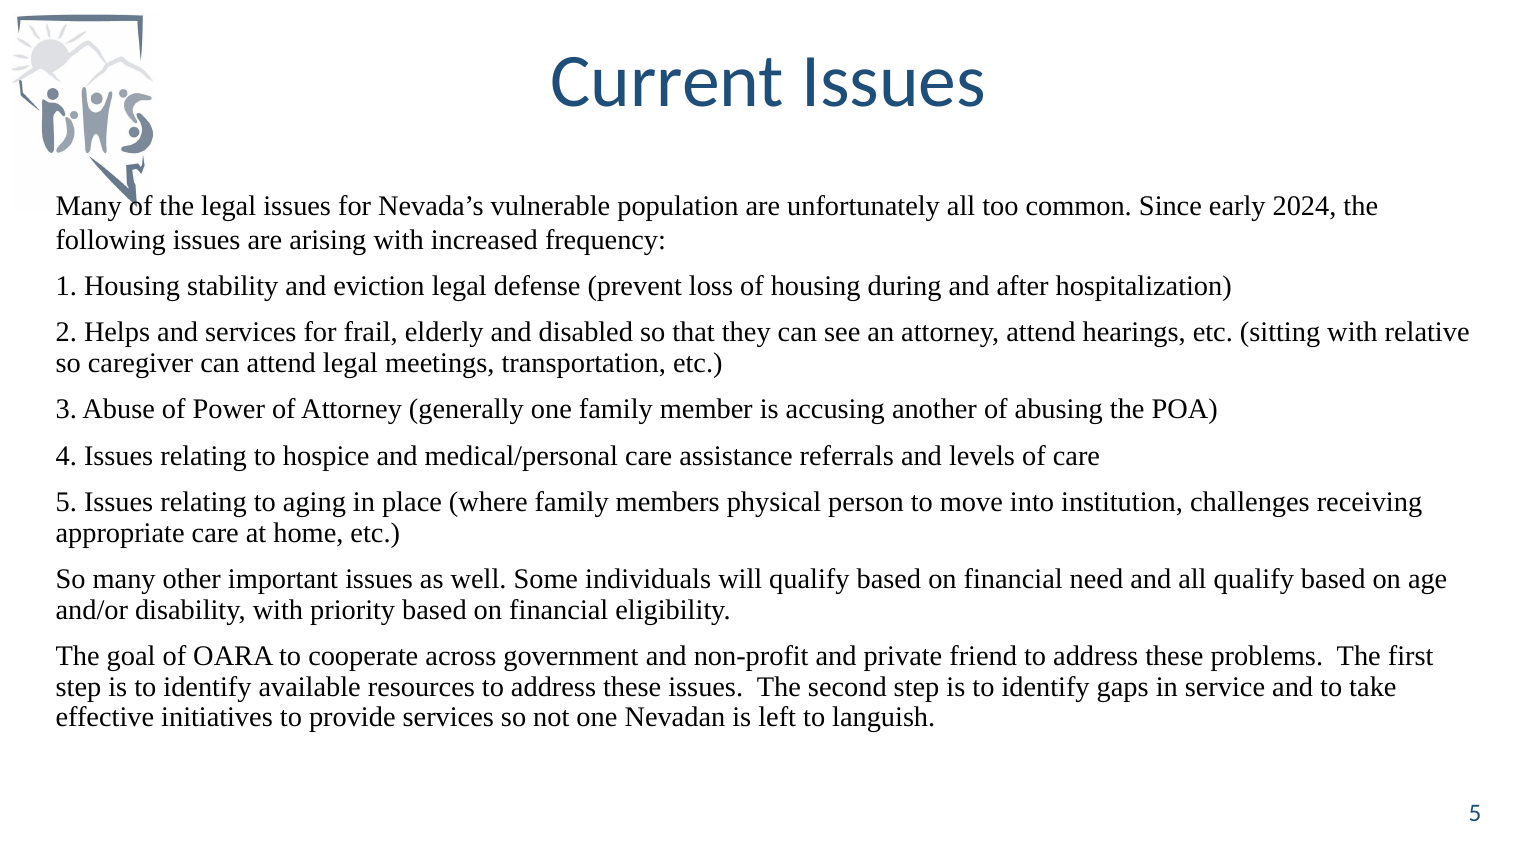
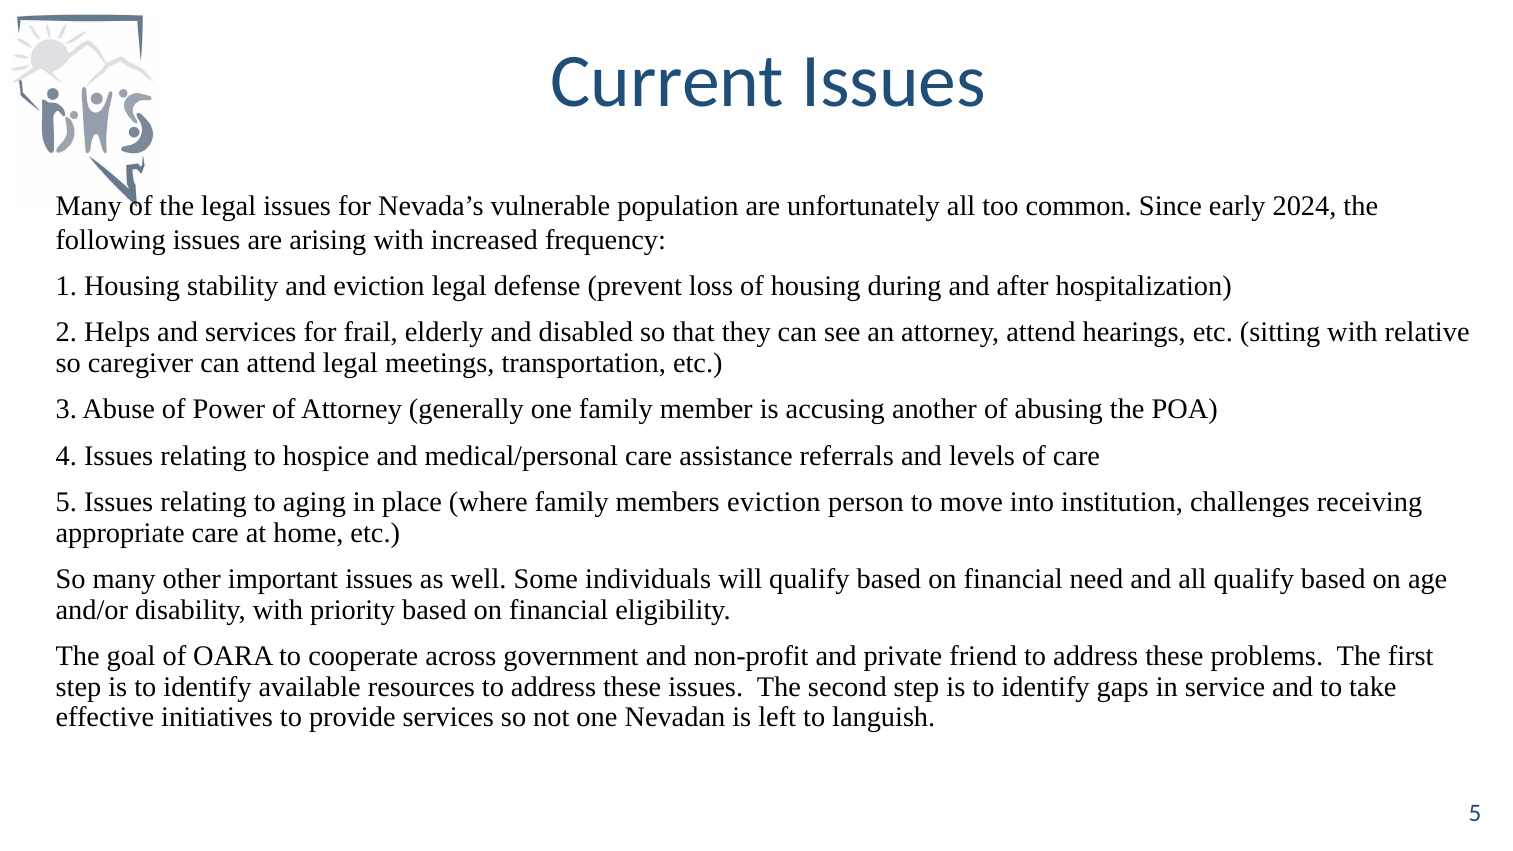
members physical: physical -> eviction
